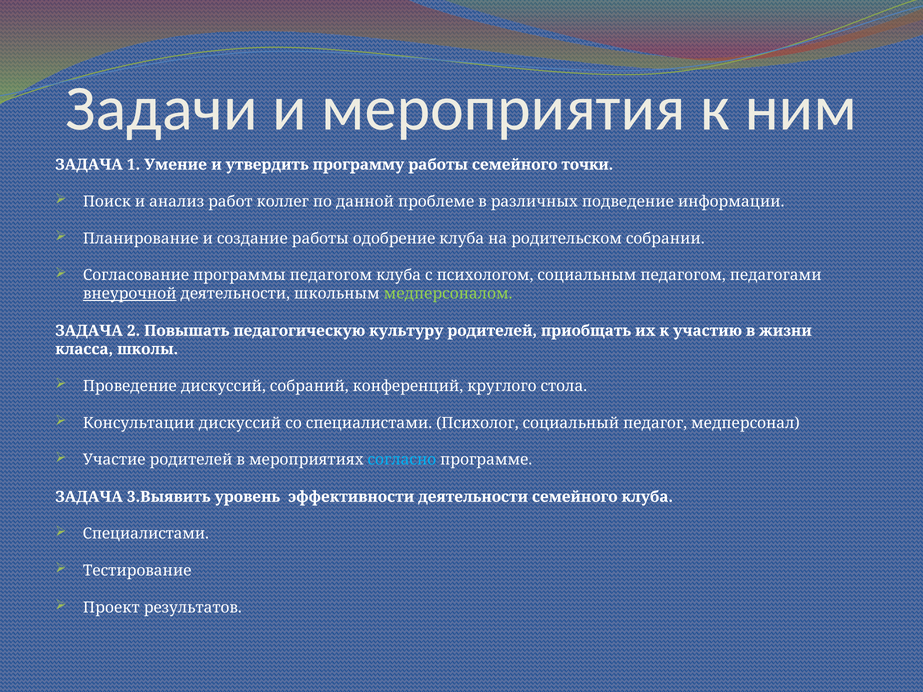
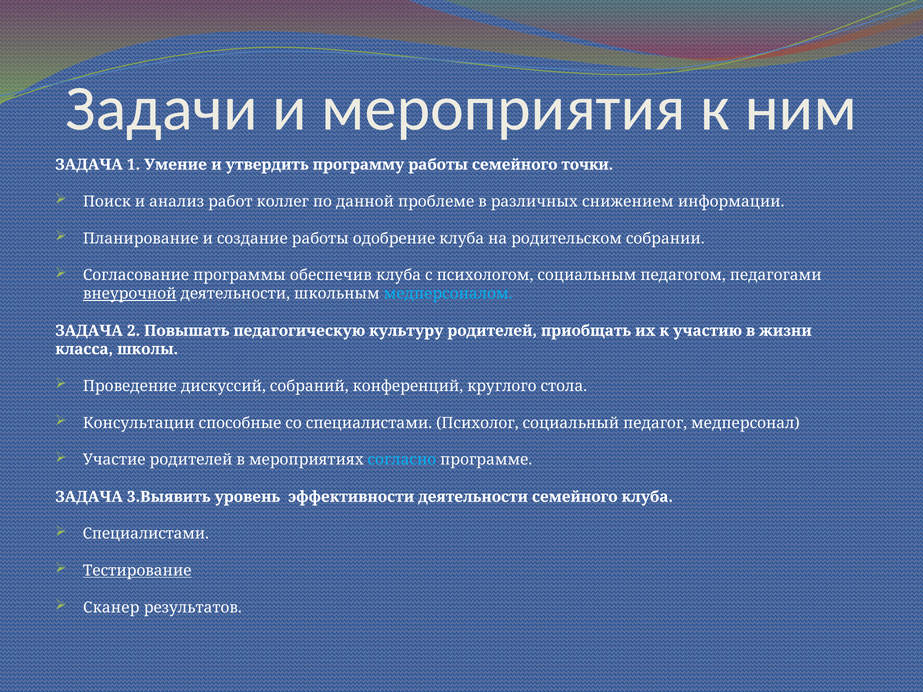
подведение: подведение -> снижением
программы педагогом: педагогом -> обеспечив
медперсоналом colour: light green -> light blue
Консультации дискуссий: дискуссий -> способные
Тестирование underline: none -> present
Проект: Проект -> Сканер
